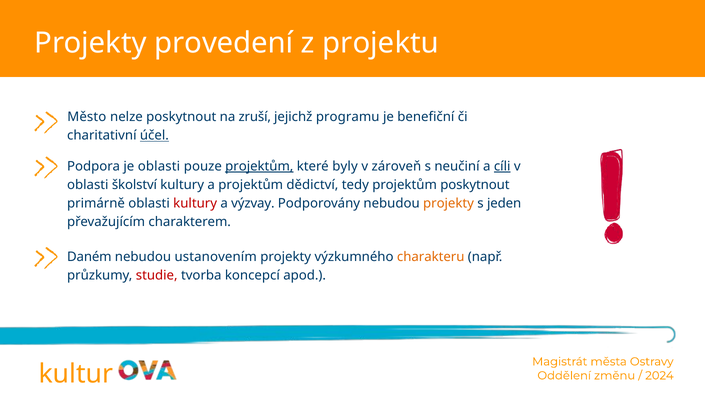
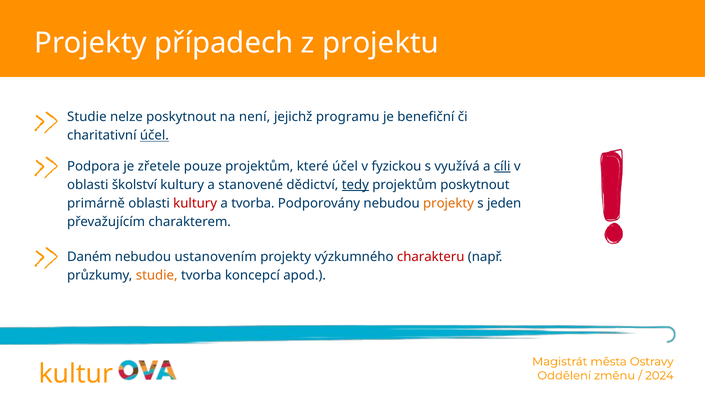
provedení: provedení -> případech
Město at (87, 117): Město -> Studie
zruší: zruší -> není
je oblasti: oblasti -> zřetele
projektům at (259, 167) underline: present -> none
které byly: byly -> účel
zároveň: zároveň -> fyzickou
neučiní: neučiní -> využívá
a projektům: projektům -> stanovené
tedy underline: none -> present
a výzvay: výzvay -> tvorba
charakteru colour: orange -> red
studie at (157, 276) colour: red -> orange
